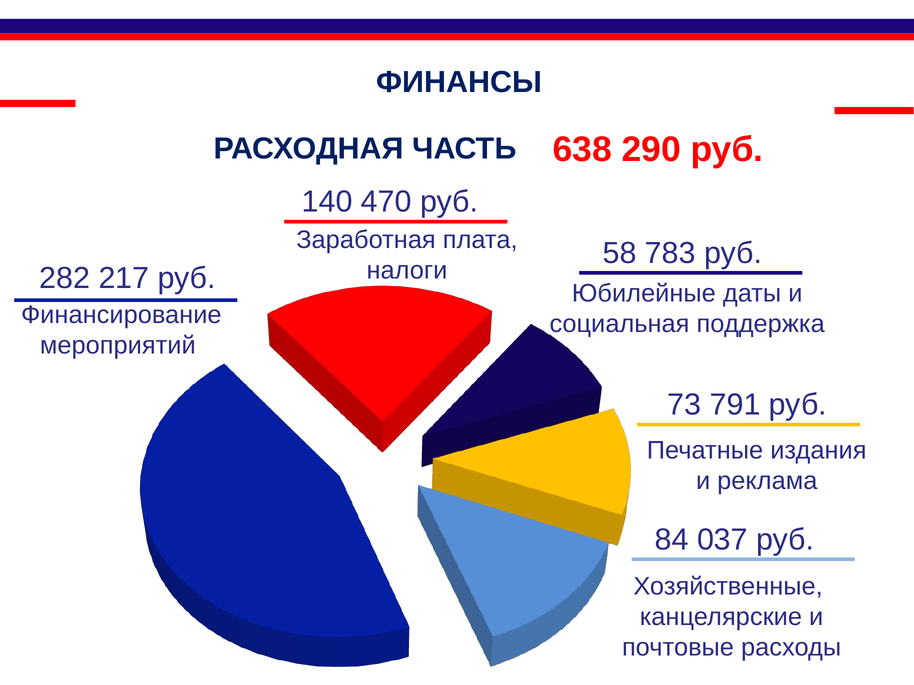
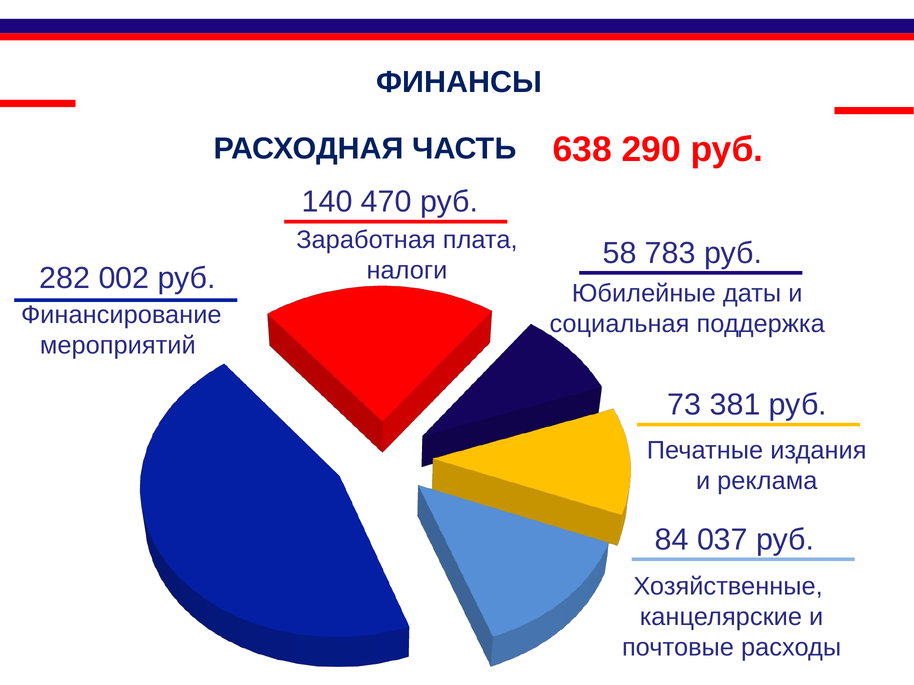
217: 217 -> 002
791: 791 -> 381
